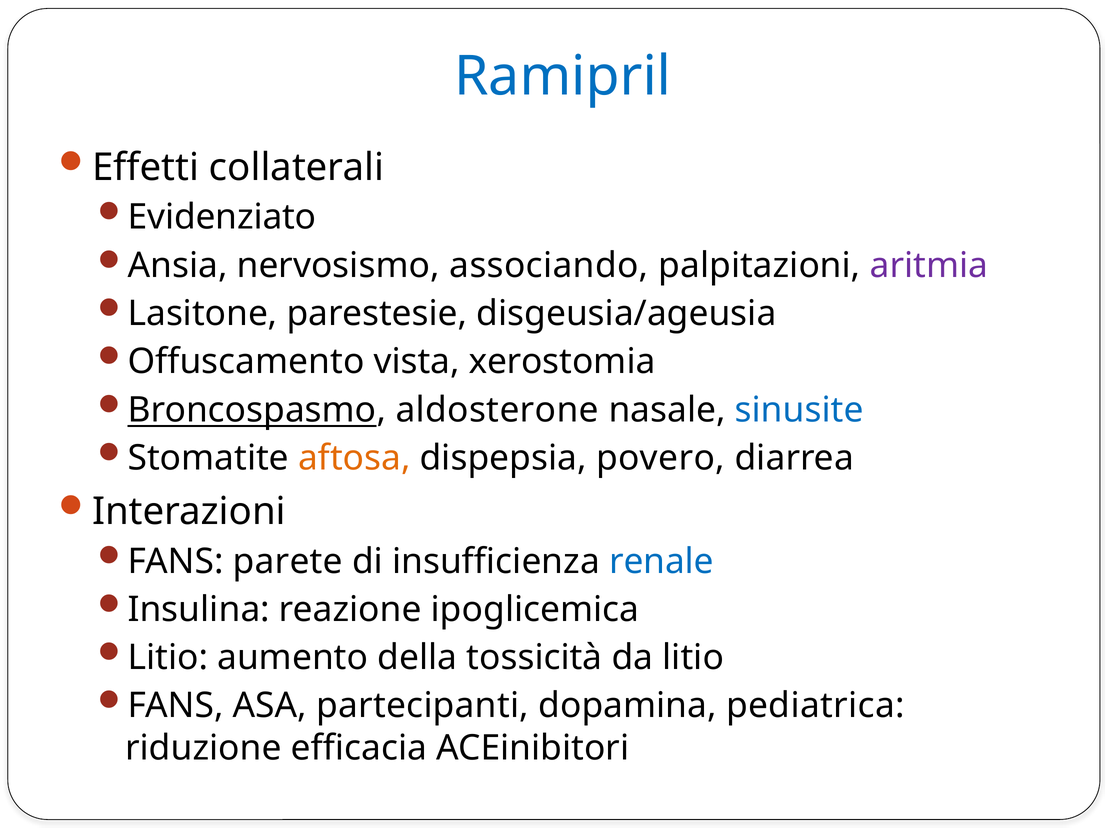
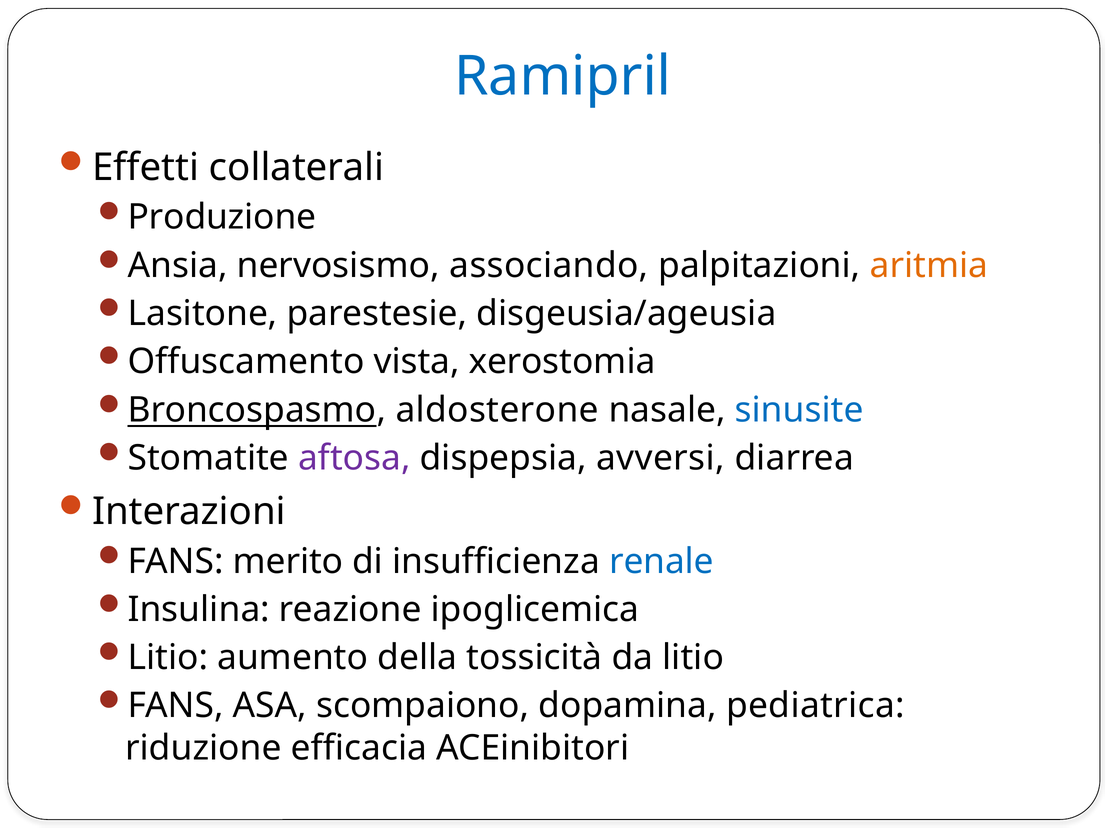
Evidenziato: Evidenziato -> Produzione
aritmia colour: purple -> orange
aftosa colour: orange -> purple
povero: povero -> avversi
parete: parete -> merito
partecipanti: partecipanti -> scompaiono
